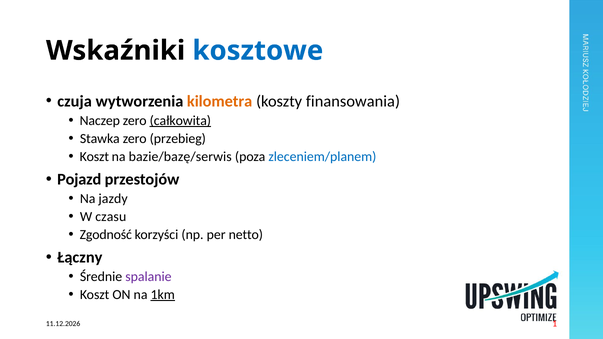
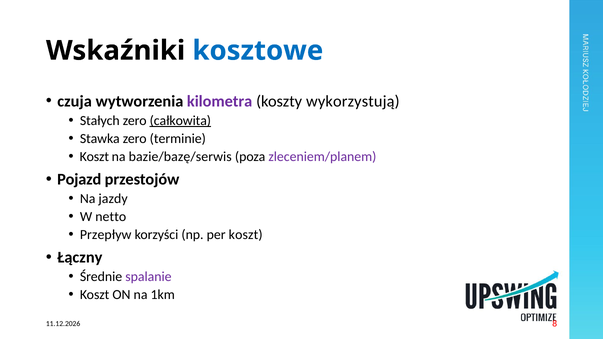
kilometra colour: orange -> purple
finansowania: finansowania -> wykorzystują
Naczep: Naczep -> Stałych
przebieg: przebieg -> terminie
zleceniem/planem colour: blue -> purple
czasu: czasu -> netto
Zgodność: Zgodność -> Przepływ
per netto: netto -> koszt
1km underline: present -> none
1: 1 -> 8
